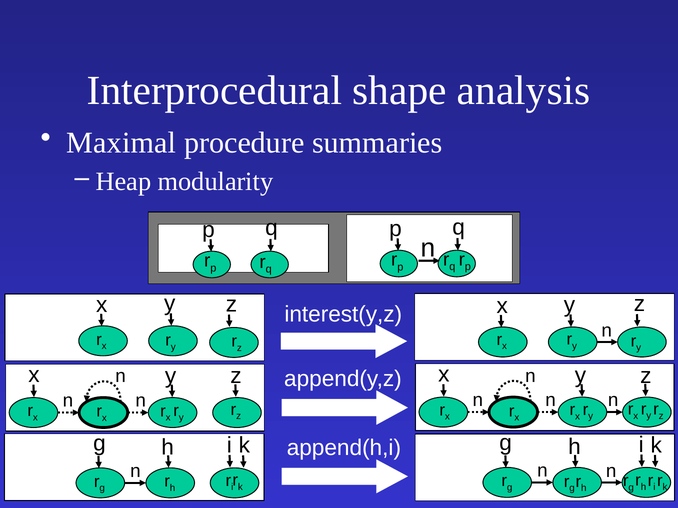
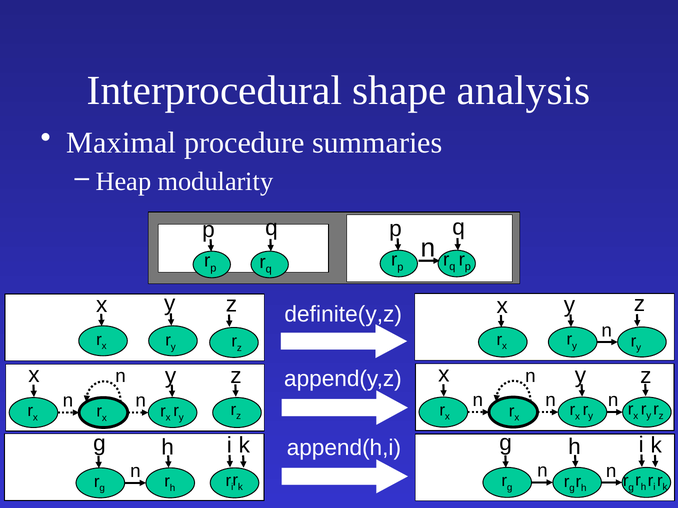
interest(y,z: interest(y,z -> definite(y,z
